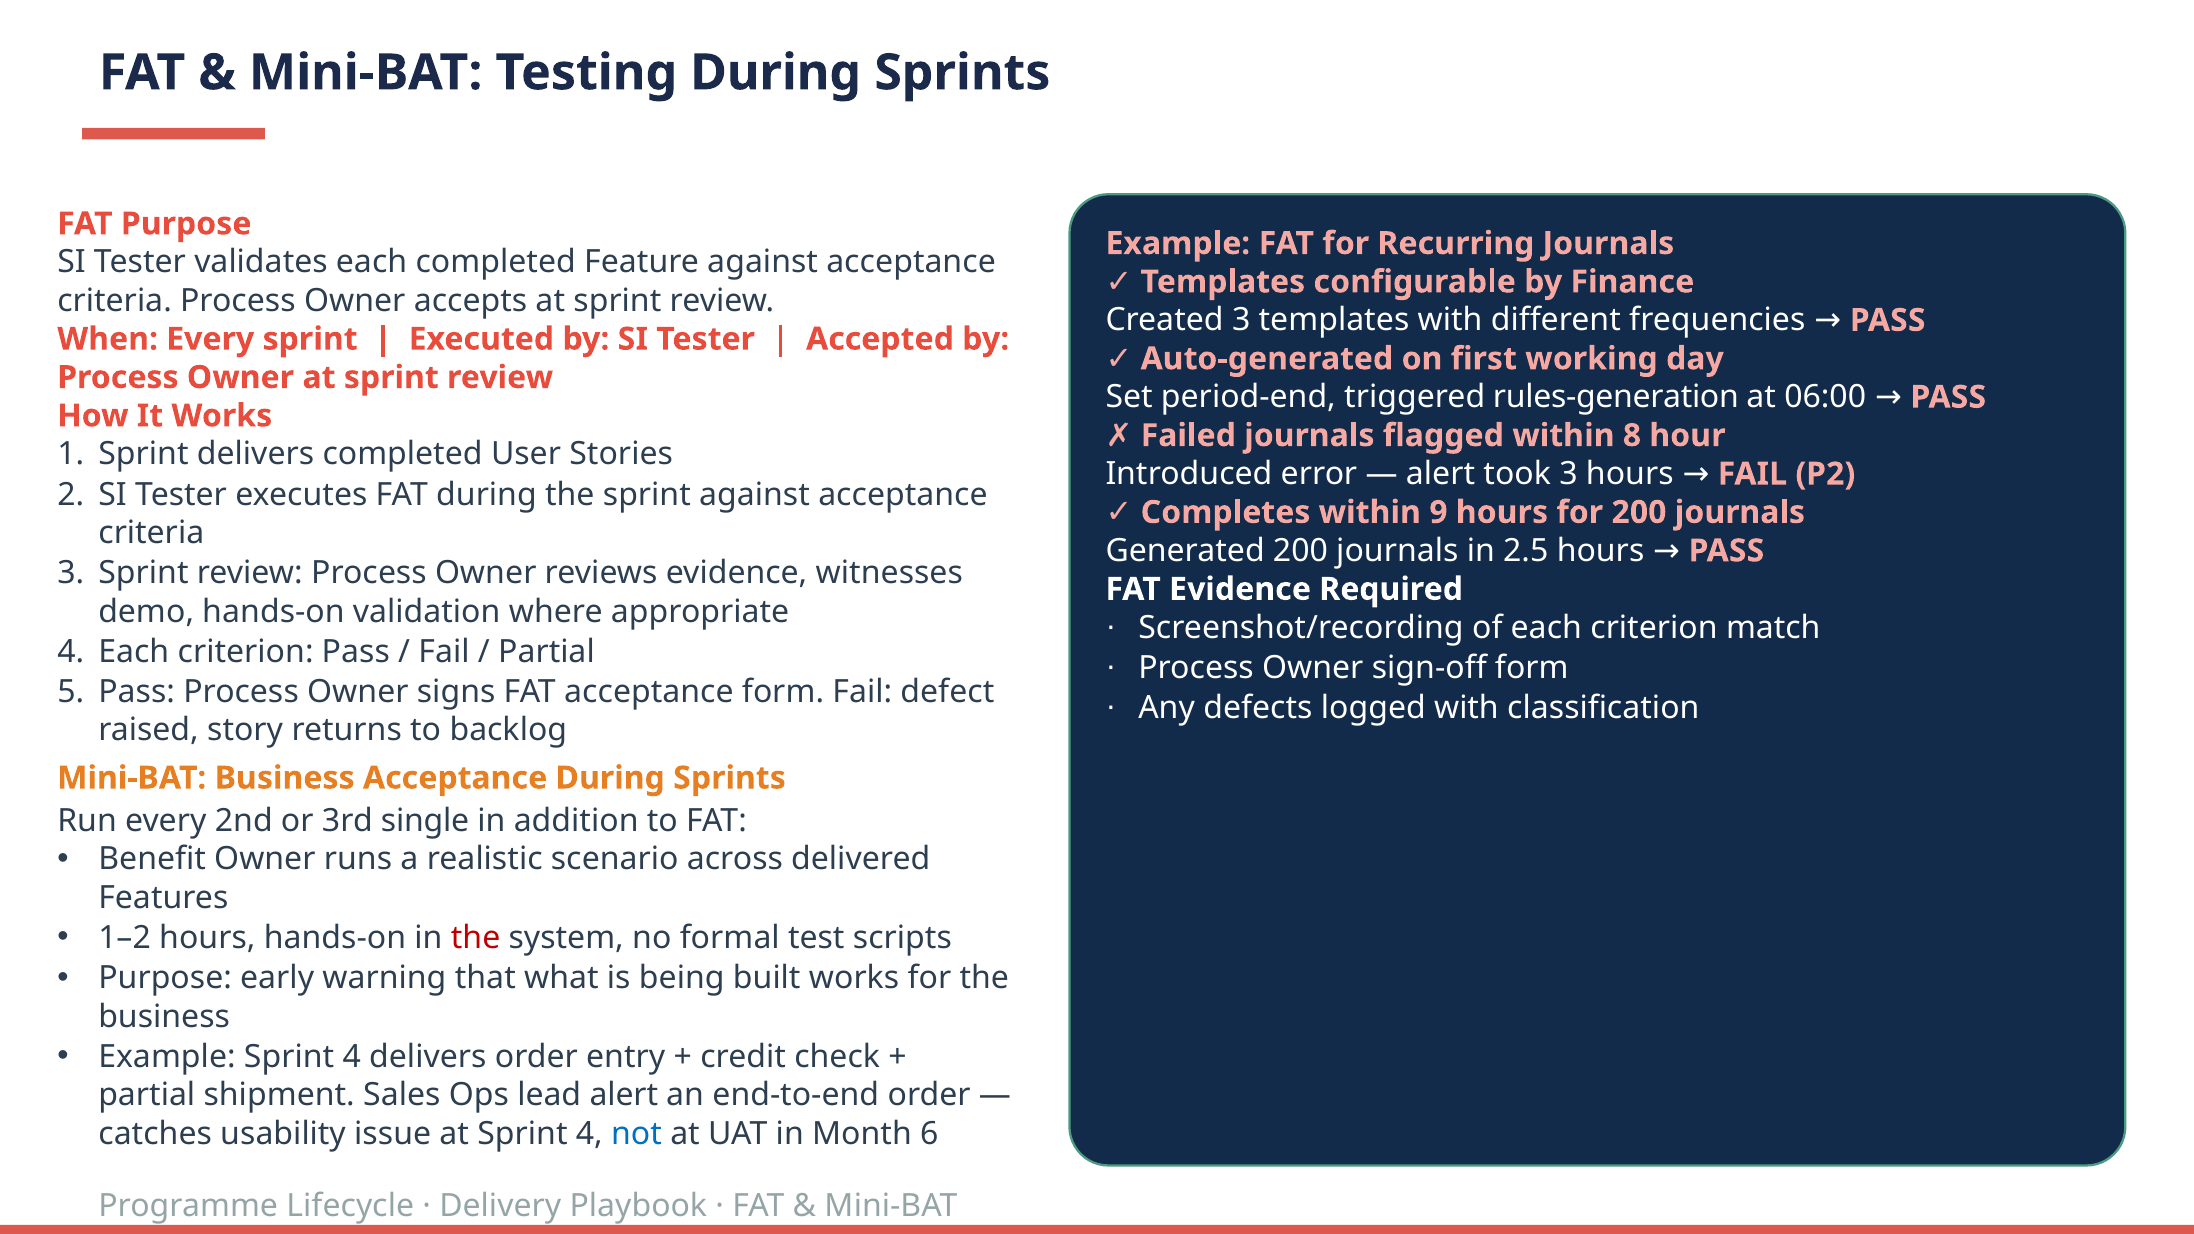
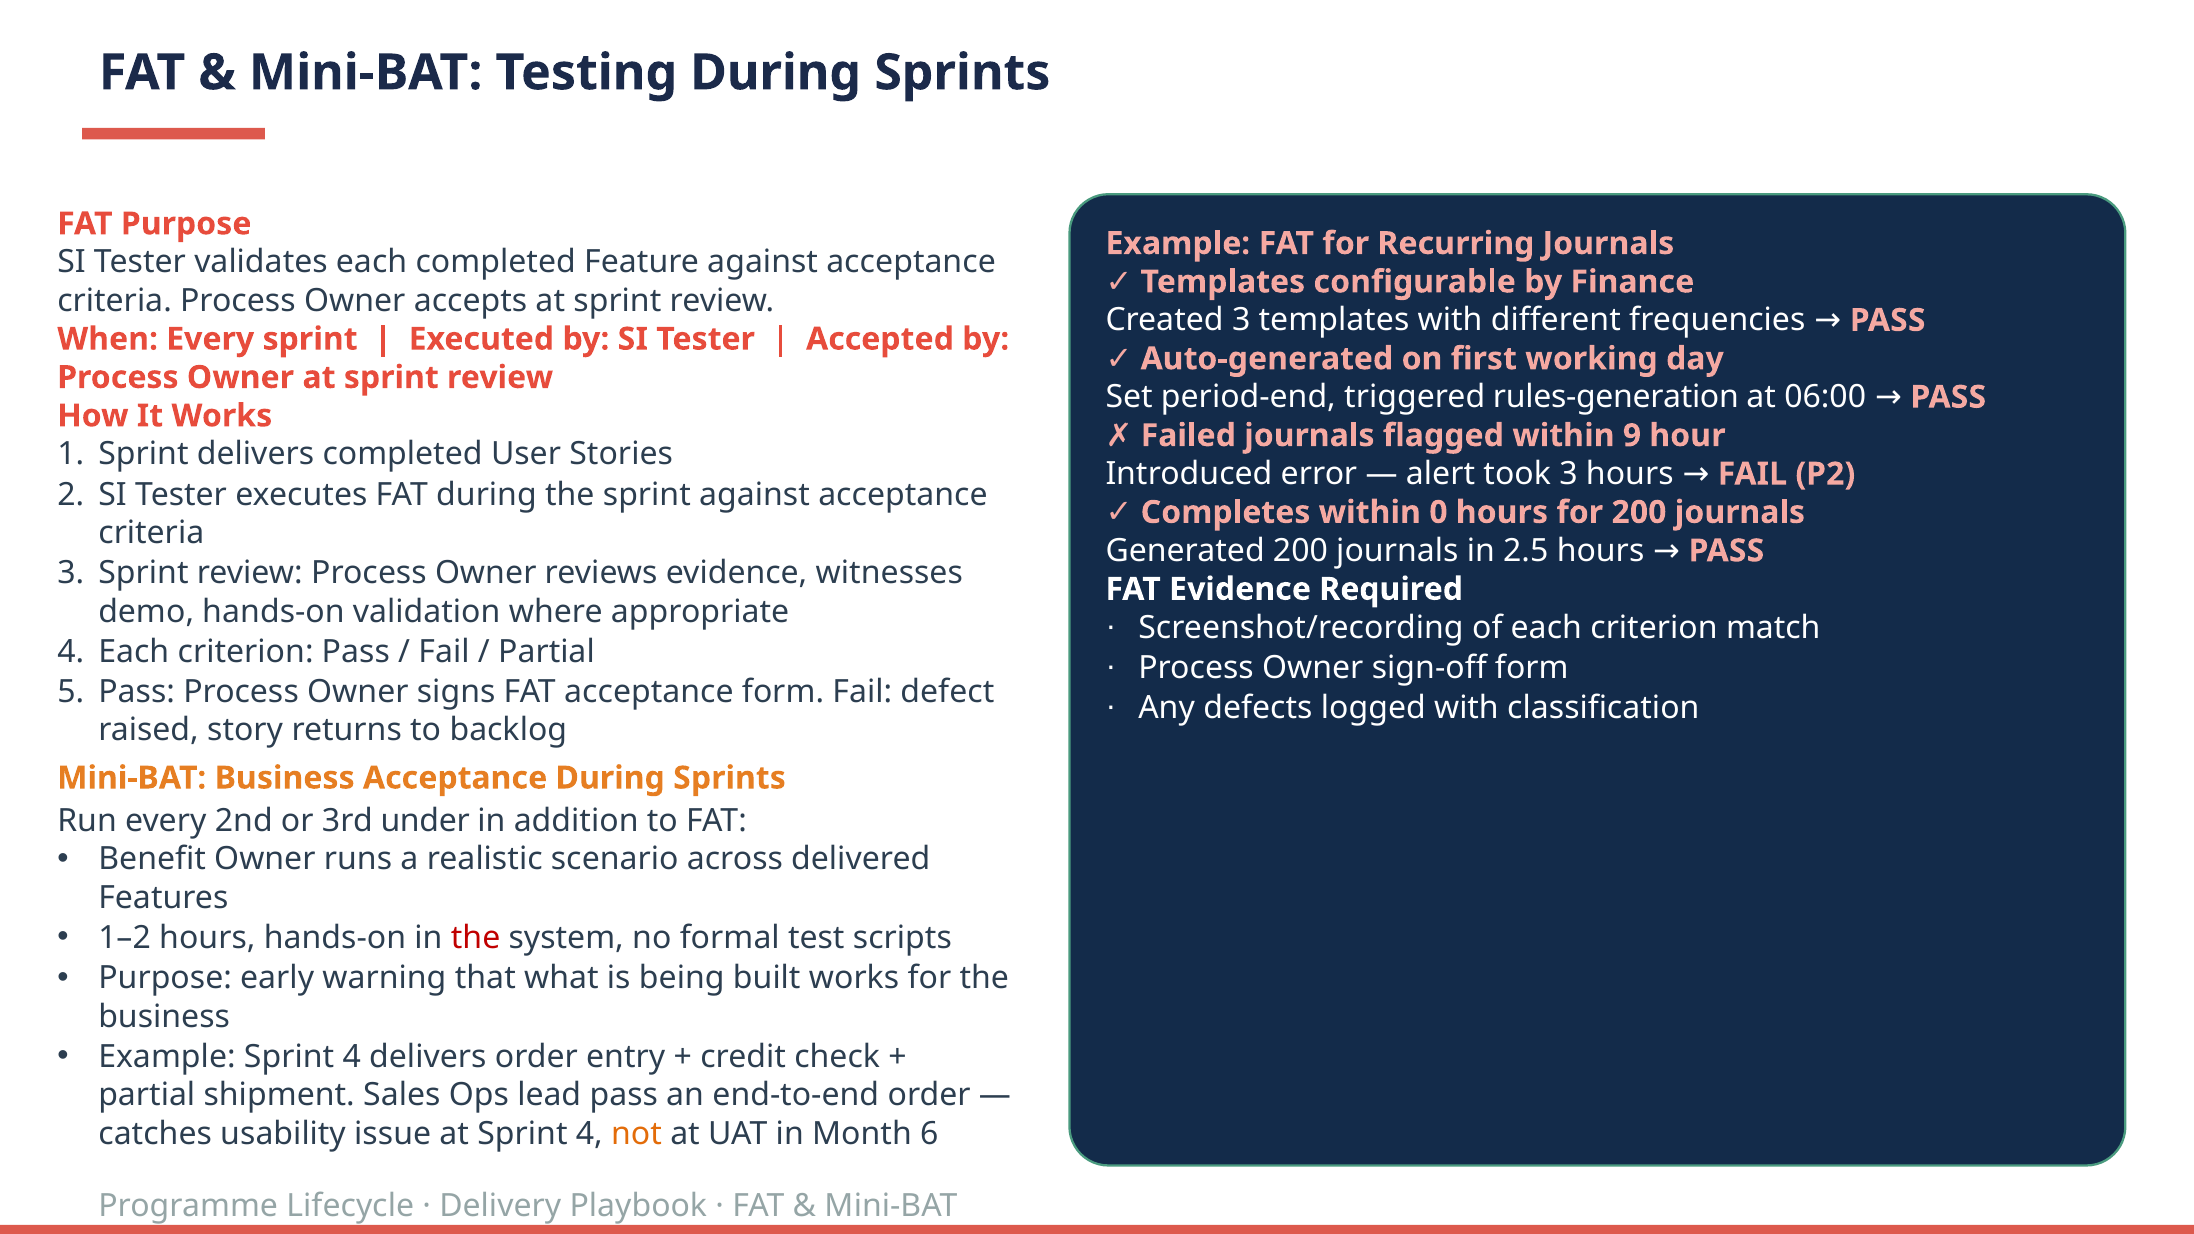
8: 8 -> 9
9: 9 -> 0
single: single -> under
lead alert: alert -> pass
not colour: blue -> orange
